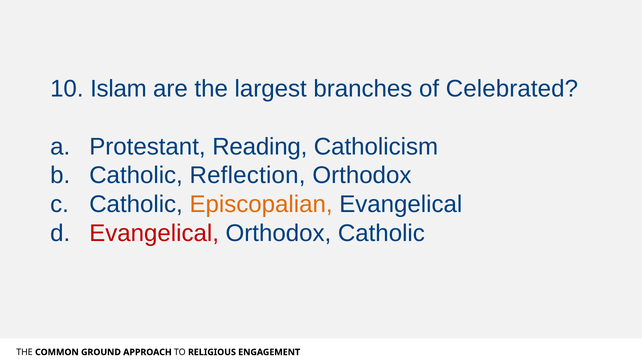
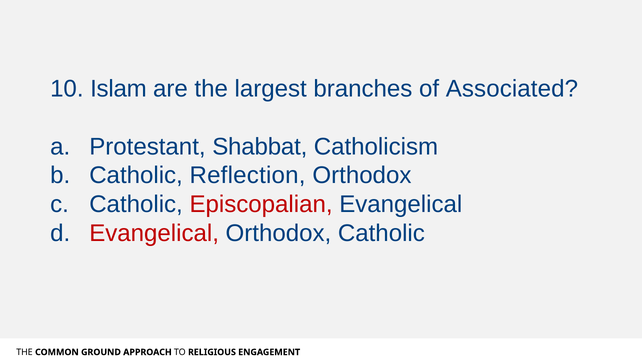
Celebrated: Celebrated -> Associated
Reading: Reading -> Shabbat
Episcopalian colour: orange -> red
